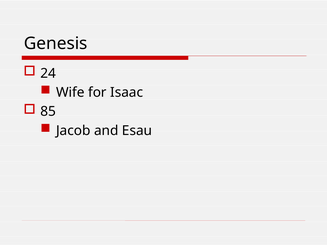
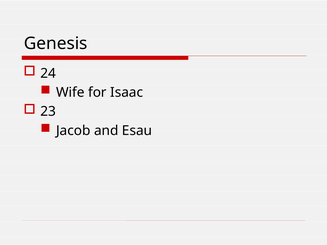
85: 85 -> 23
